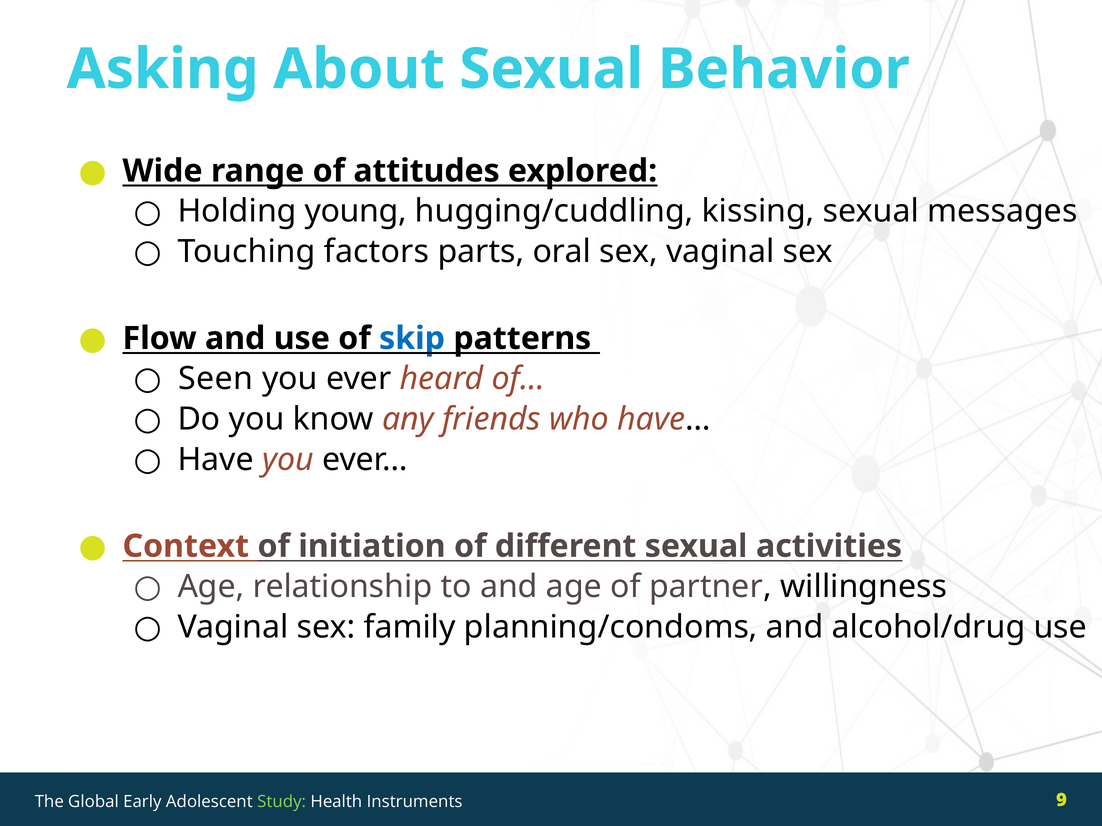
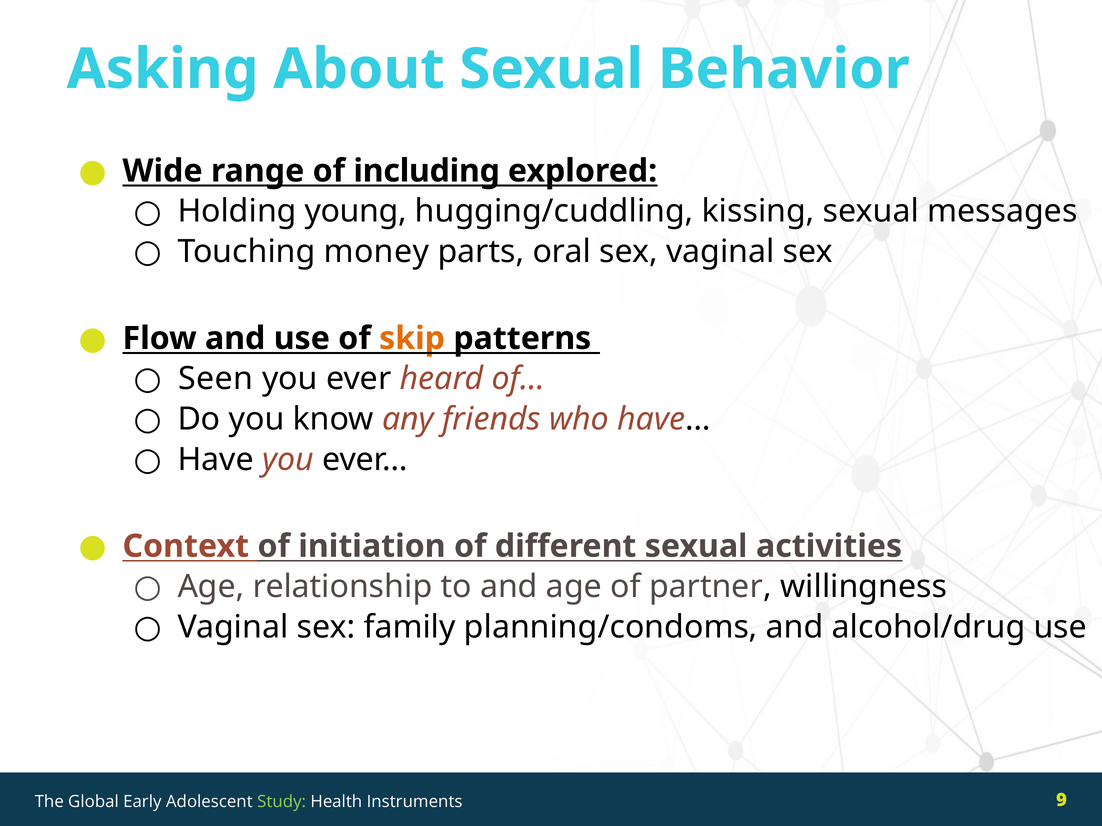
attitudes: attitudes -> including
factors: factors -> money
skip colour: blue -> orange
